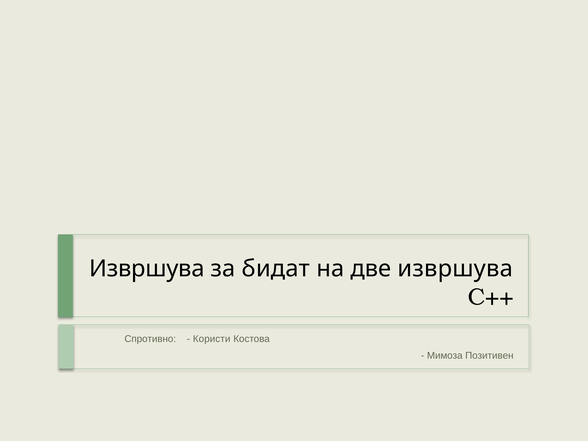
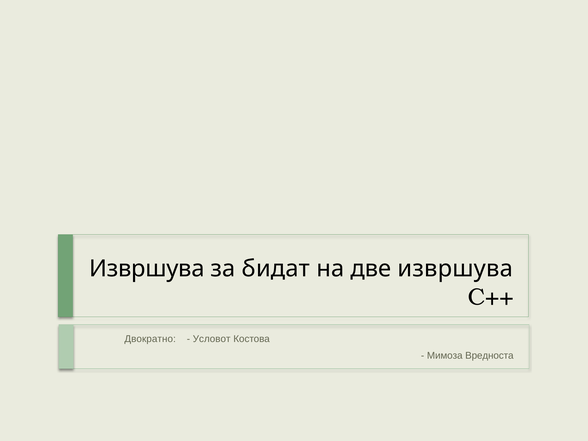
Спротивно: Спротивно -> Двократно
Користи: Користи -> Условот
Позитивен: Позитивен -> Вредноста
